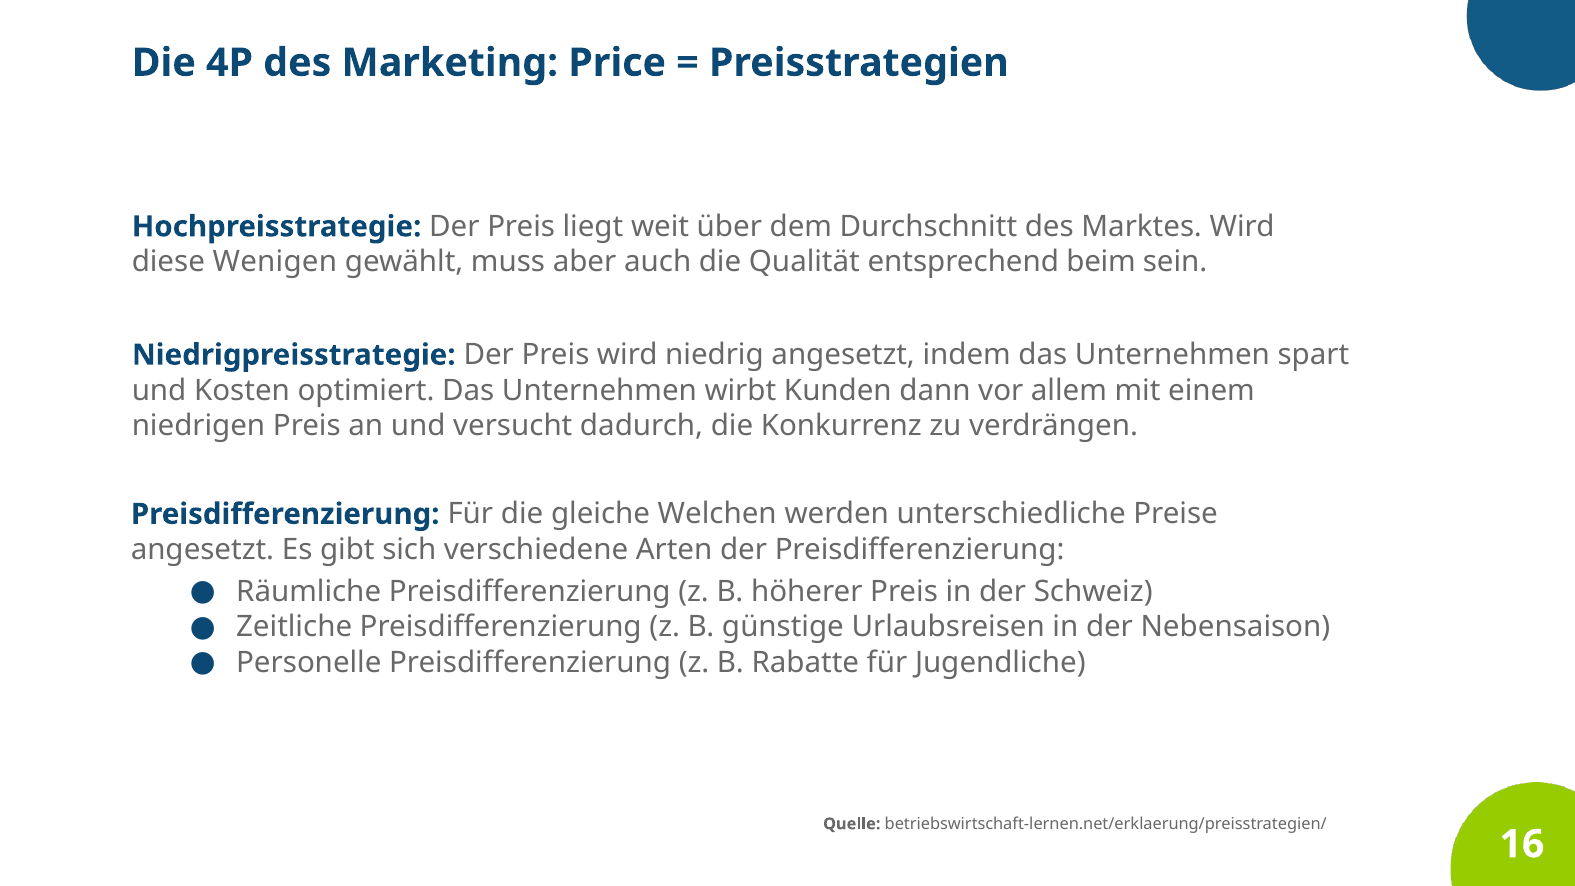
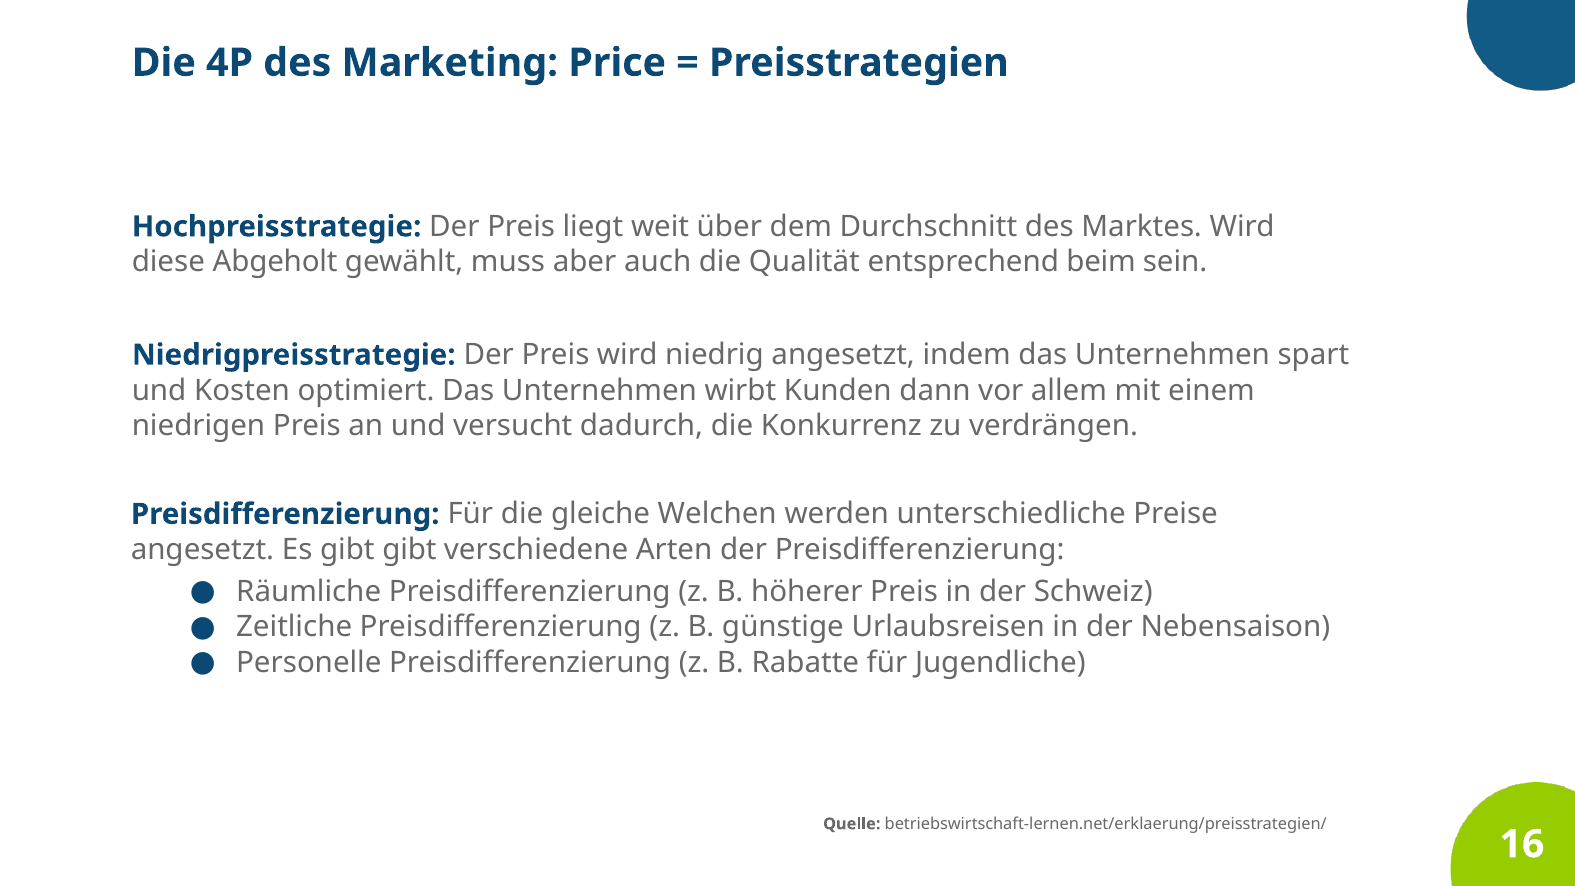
Wenigen: Wenigen -> Abgeholt
gibt sich: sich -> gibt
